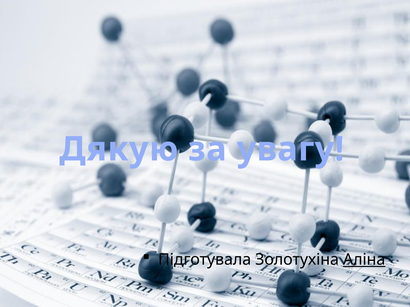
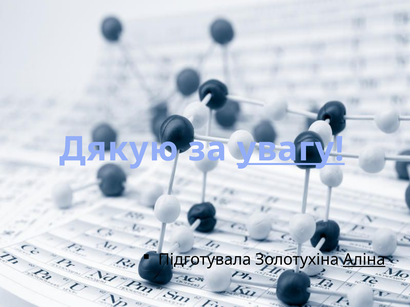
увагу underline: none -> present
